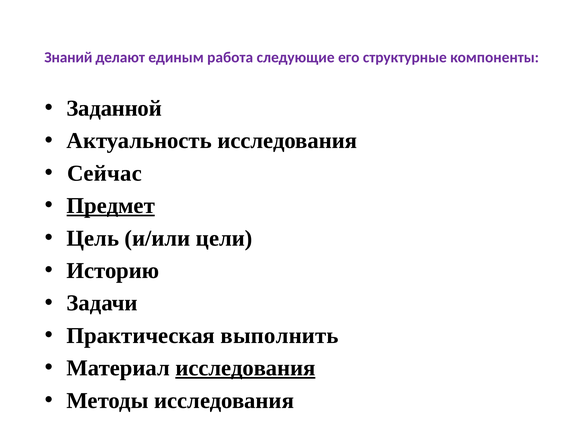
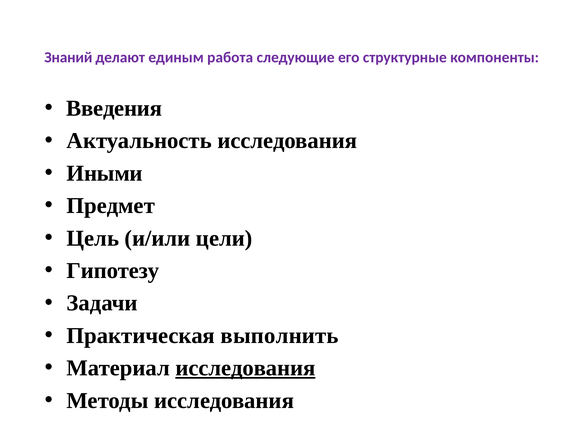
Заданной: Заданной -> Введения
Сейчас: Сейчас -> Иными
Предмет underline: present -> none
Историю: Историю -> Гипотезу
